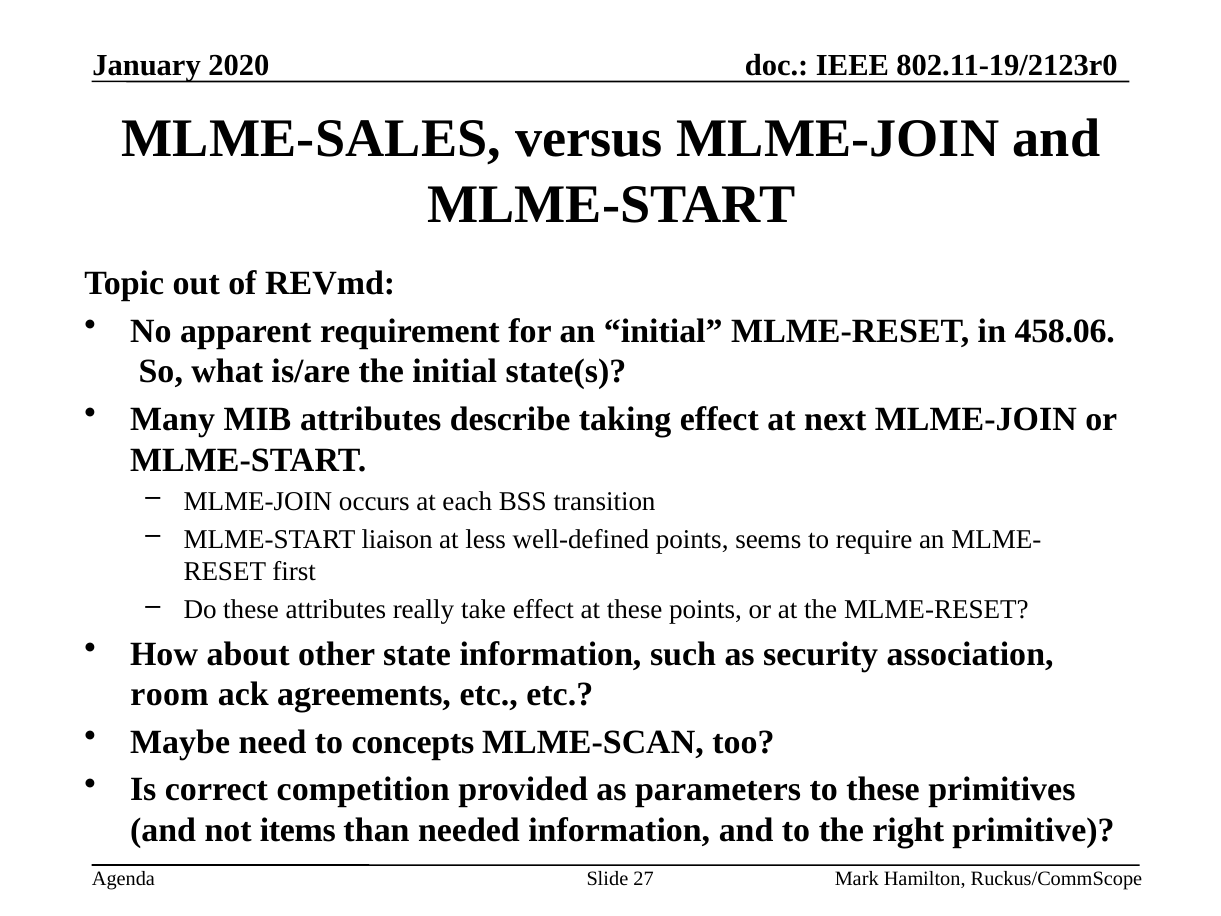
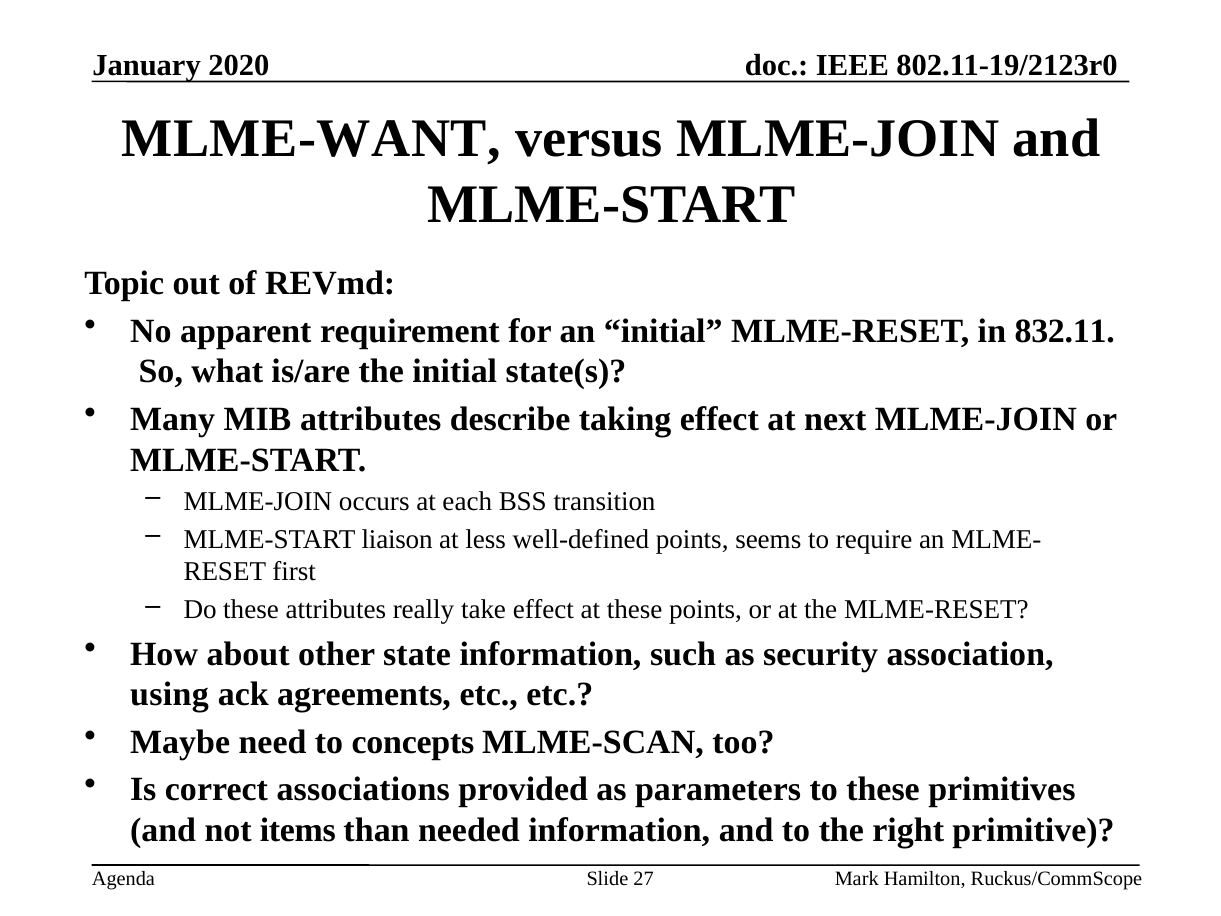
MLME-SALES: MLME-SALES -> MLME-WANT
458.06: 458.06 -> 832.11
room: room -> using
competition: competition -> associations
